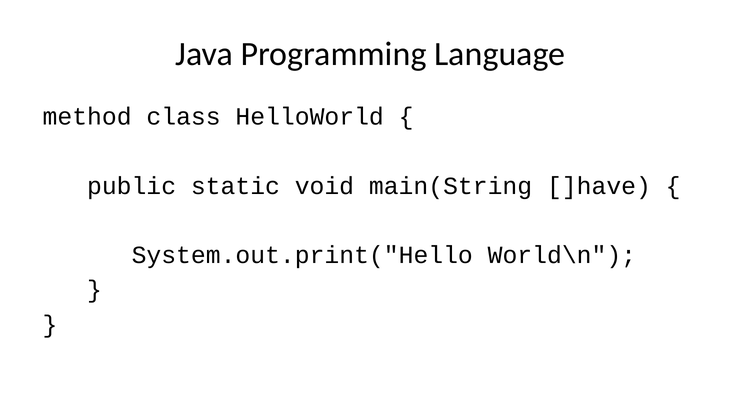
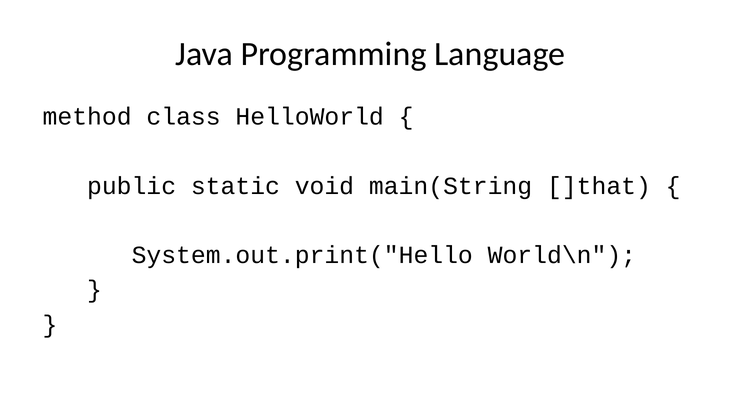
]have: ]have -> ]that
